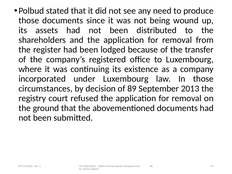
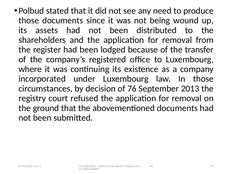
89: 89 -> 76
